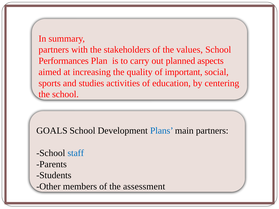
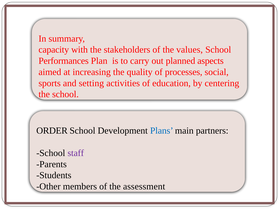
partners at (54, 50): partners -> capacity
important: important -> processes
studies: studies -> setting
GOALS: GOALS -> ORDER
staff colour: blue -> purple
